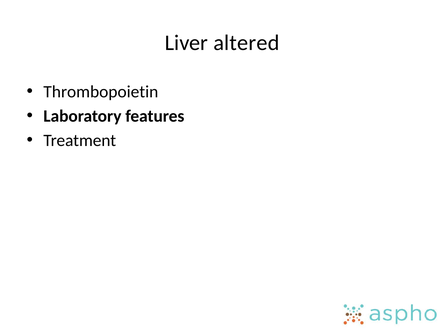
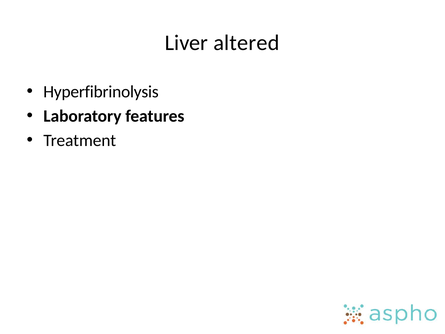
Thrombopoietin: Thrombopoietin -> Hyperfibrinolysis
